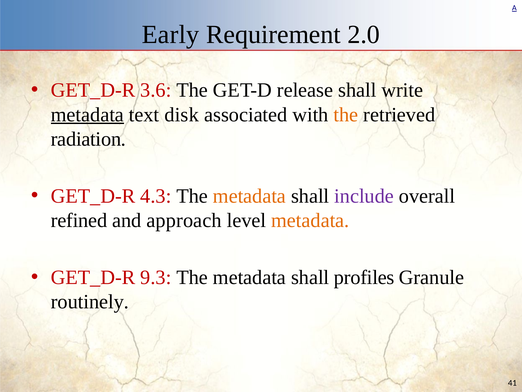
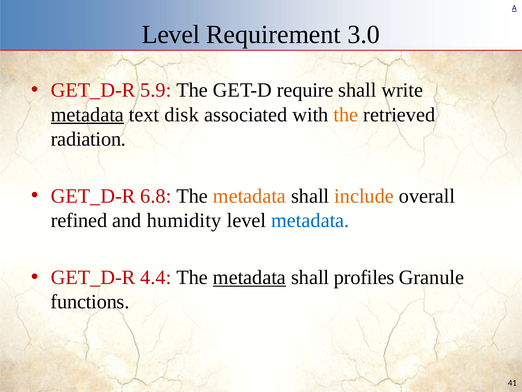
Early at (171, 34): Early -> Level
2.0: 2.0 -> 3.0
3.6: 3.6 -> 5.9
release: release -> require
4.3: 4.3 -> 6.8
include colour: purple -> orange
approach: approach -> humidity
metadata at (310, 220) colour: orange -> blue
9.3: 9.3 -> 4.4
metadata at (249, 277) underline: none -> present
routinely: routinely -> functions
